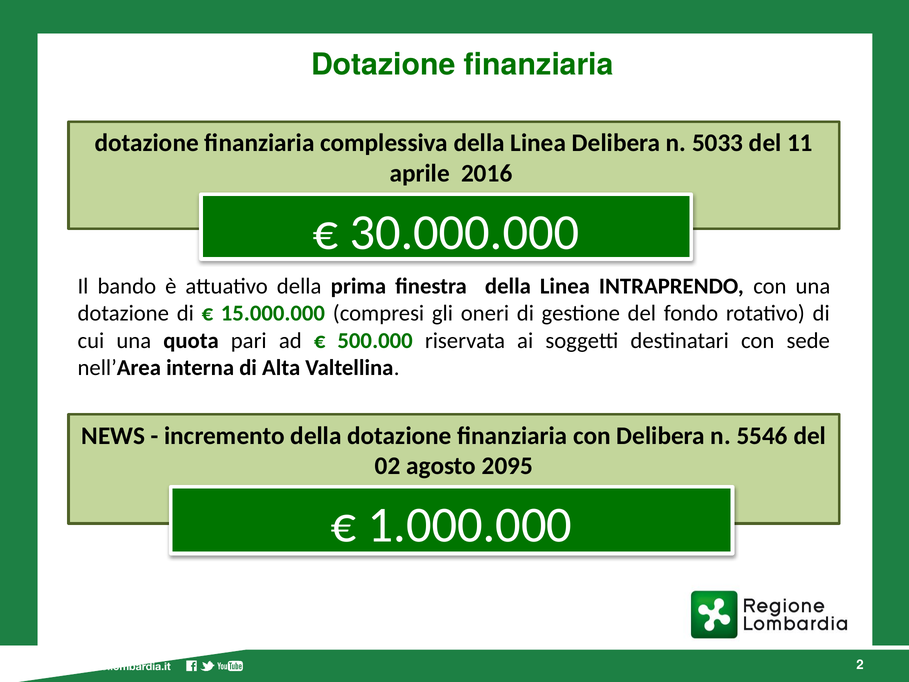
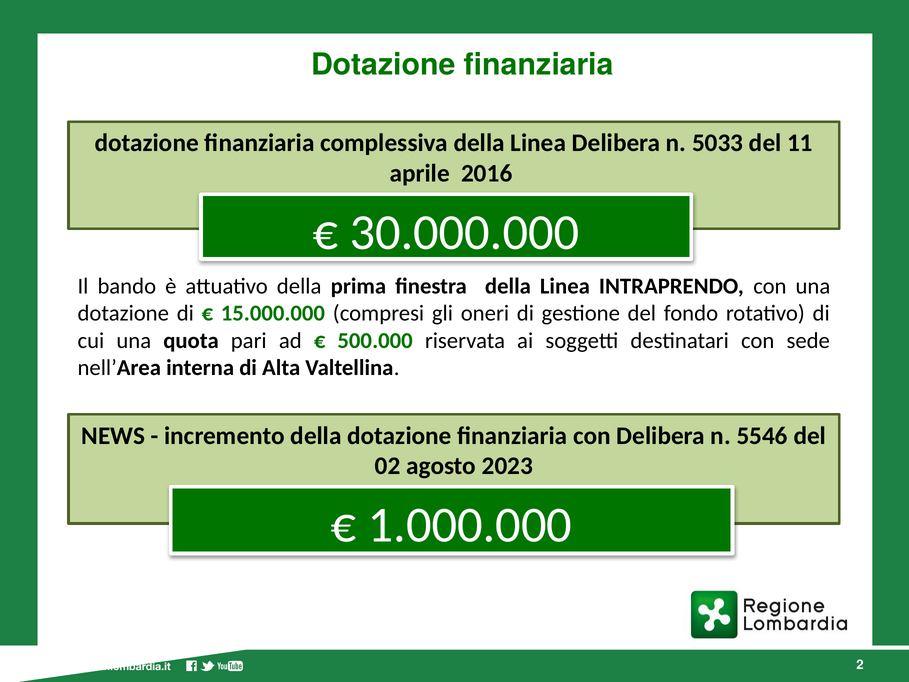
2095: 2095 -> 2023
